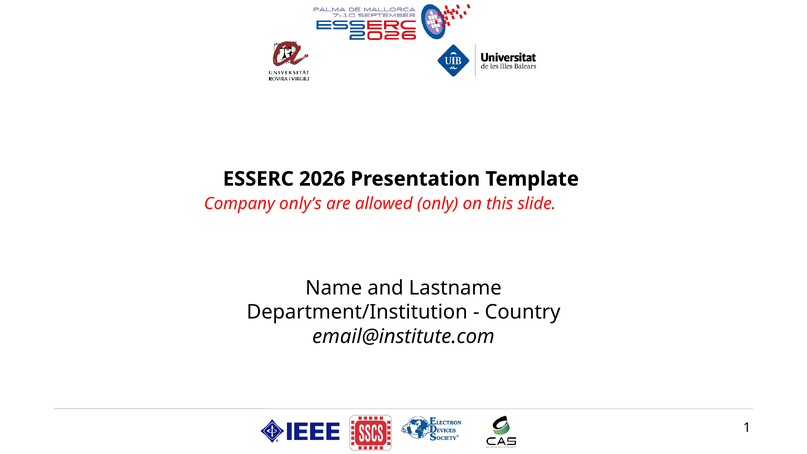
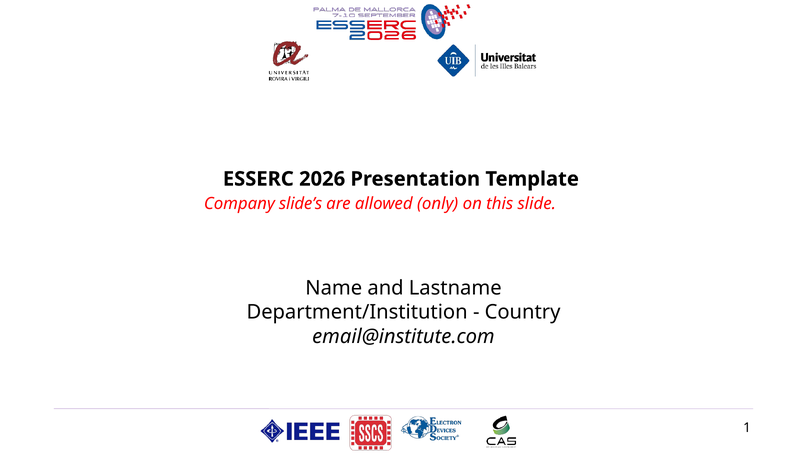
only’s: only’s -> slide’s
